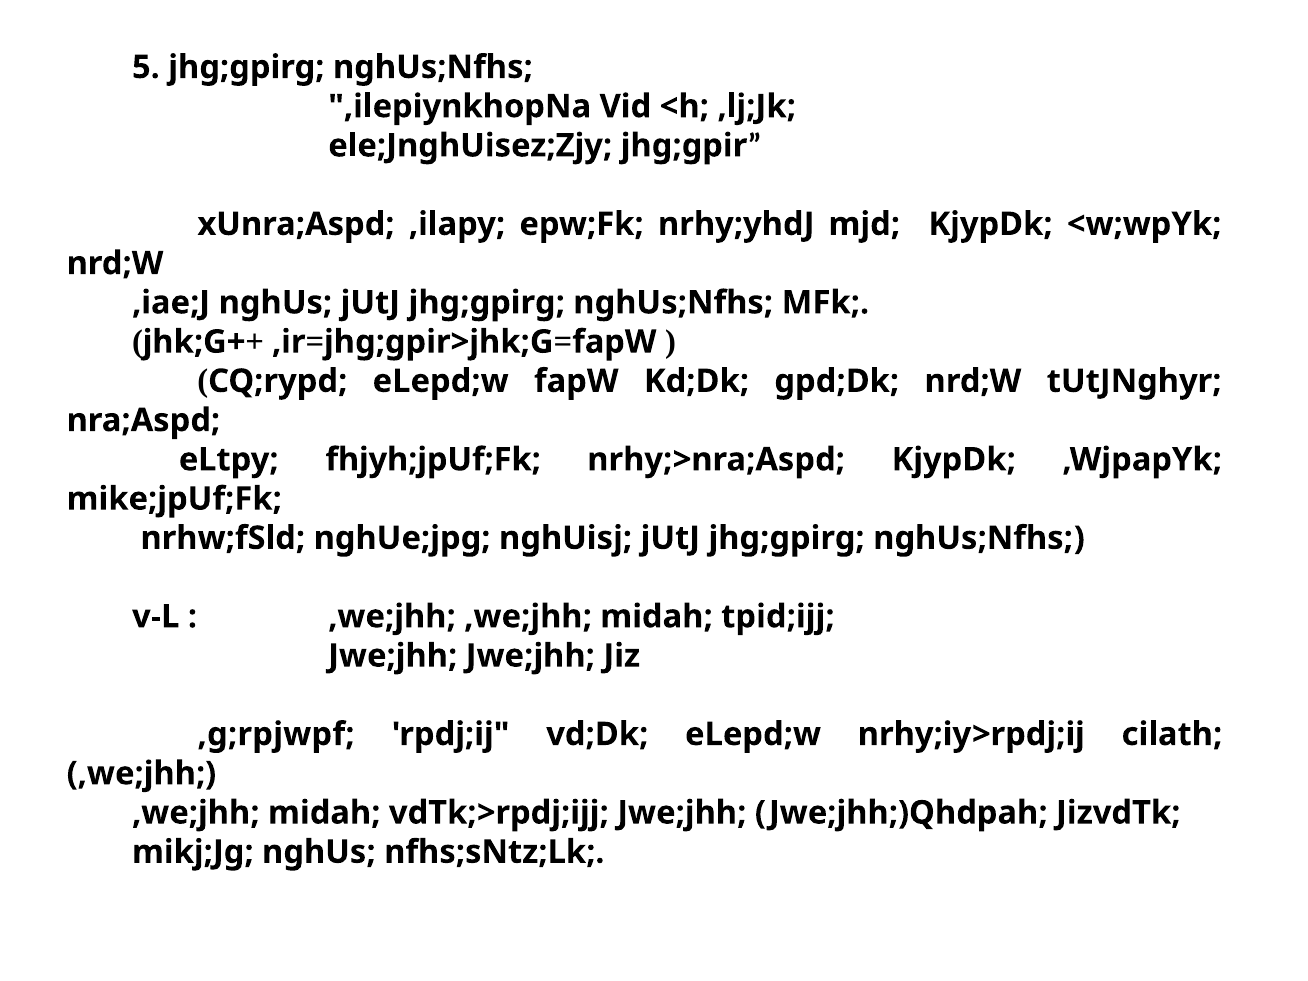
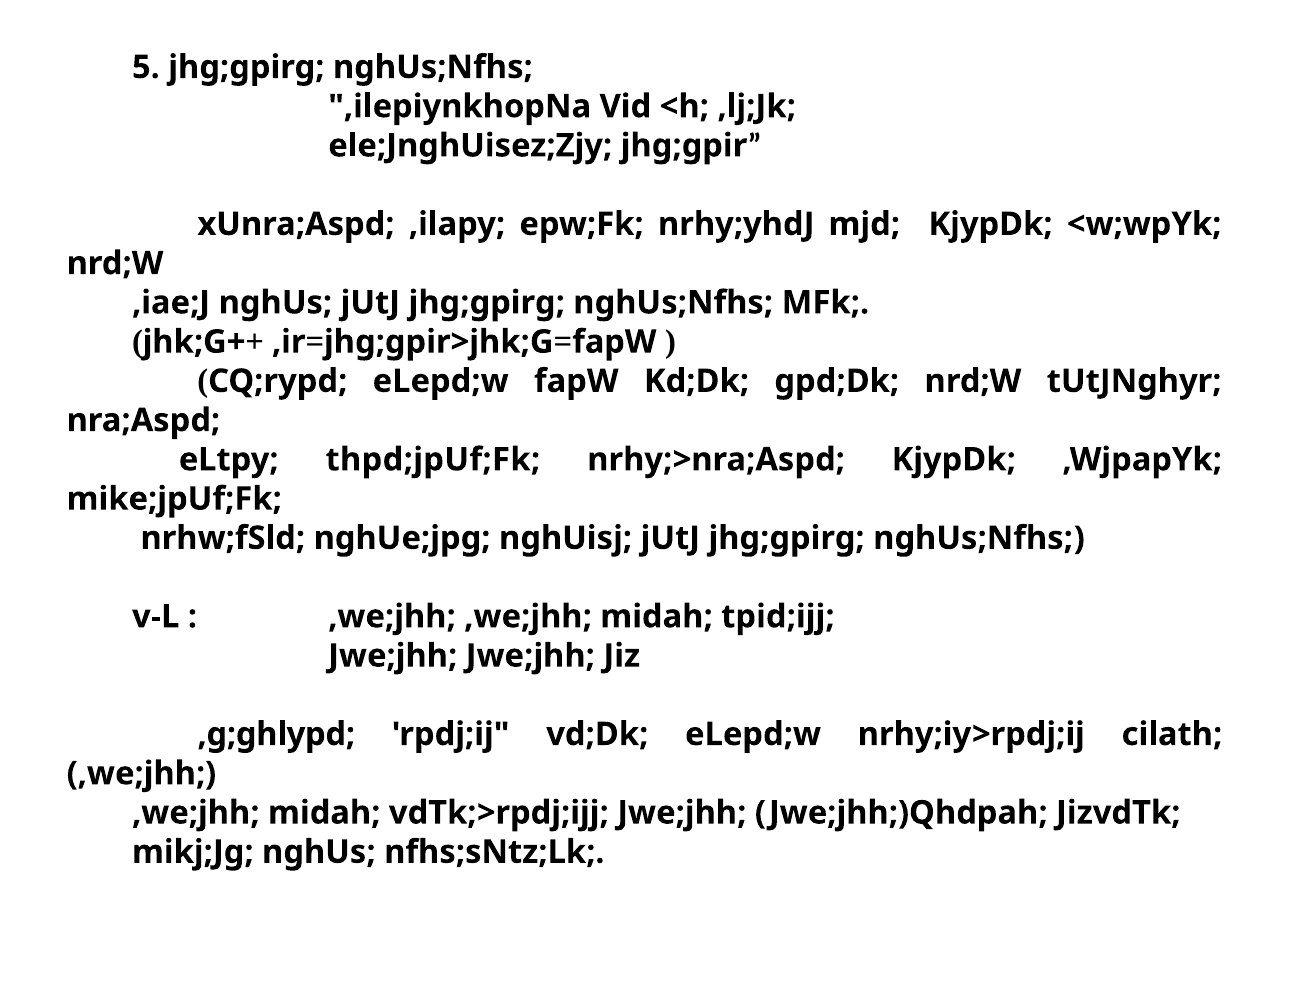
fhjyh;jpUf;Fk: fhjyh;jpUf;Fk -> thpd;jpUf;Fk
,g;rpjwpf: ,g;rpjwpf -> ,g;ghlypd
